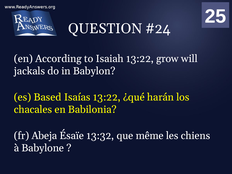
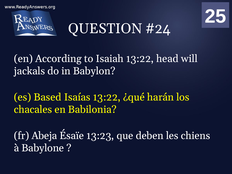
grow: grow -> head
13:32: 13:32 -> 13:23
même: même -> deben
